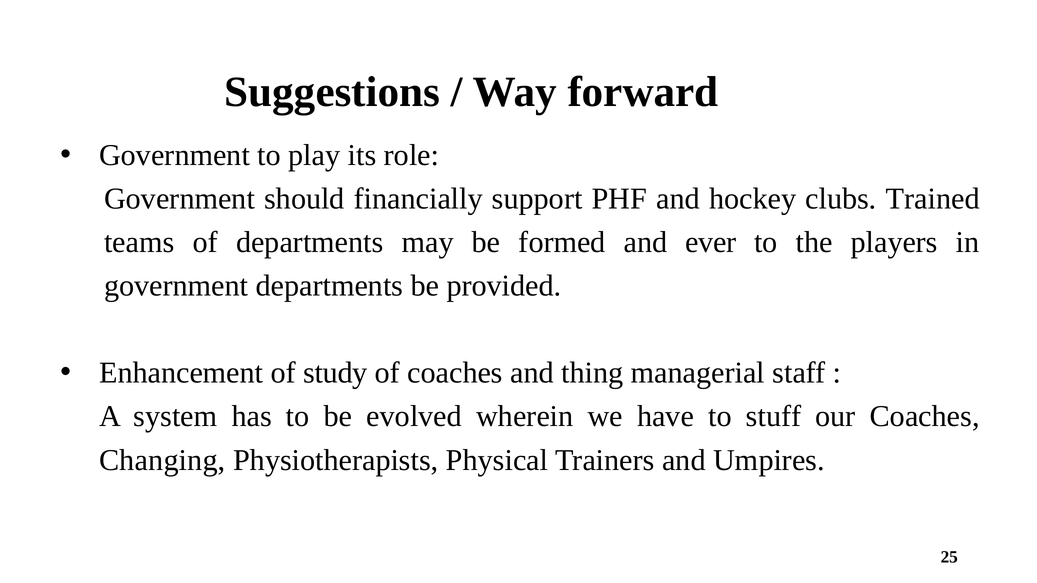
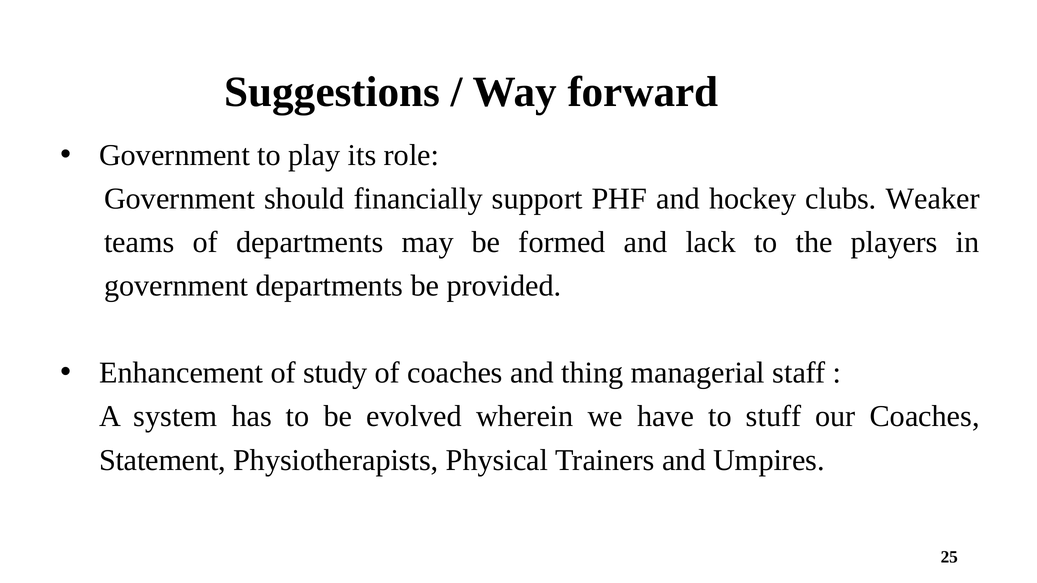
Trained: Trained -> Weaker
ever: ever -> lack
Changing: Changing -> Statement
